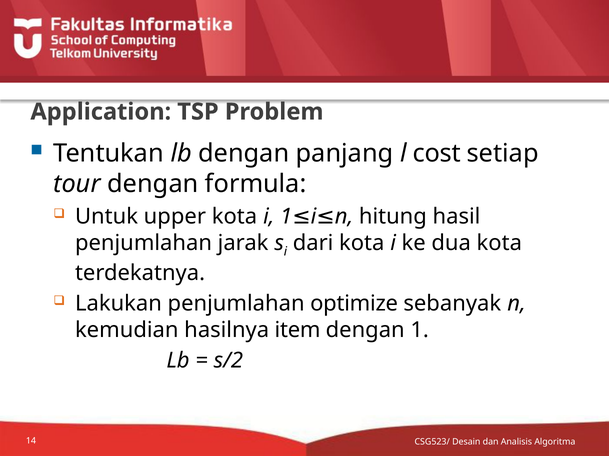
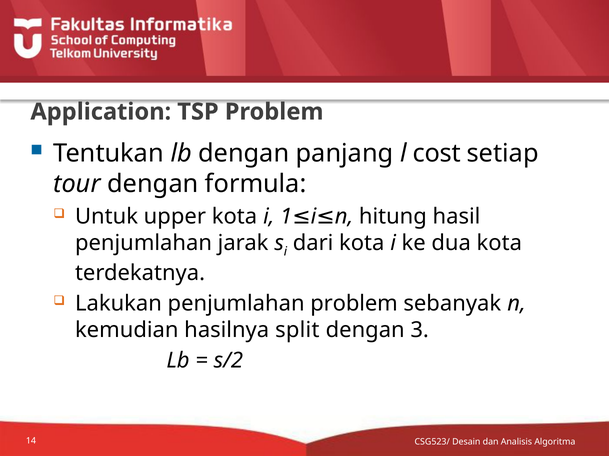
penjumlahan optimize: optimize -> problem
item: item -> split
dengan 1: 1 -> 3
